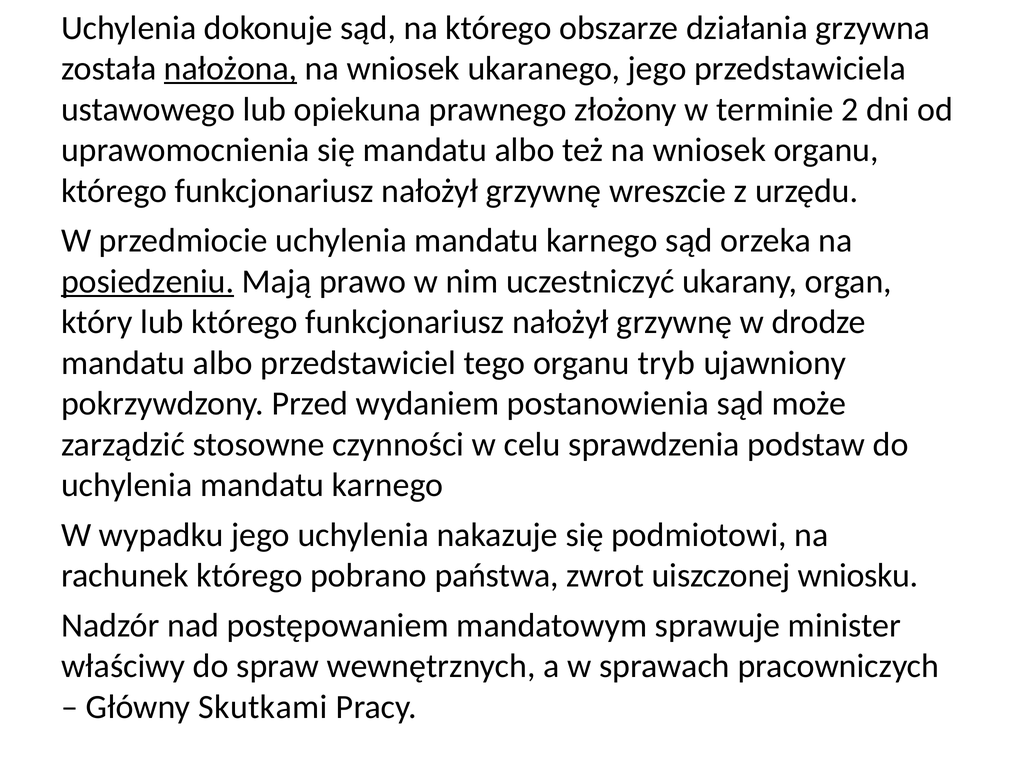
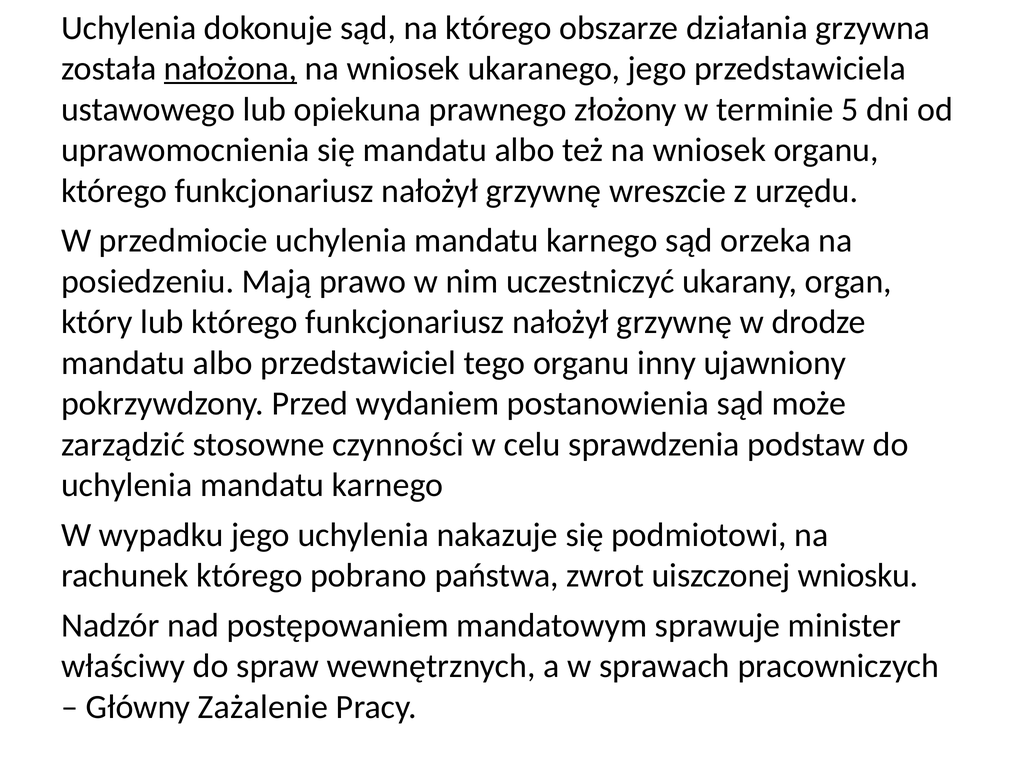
2: 2 -> 5
posiedzeniu underline: present -> none
tryb: tryb -> inny
Skutkami: Skutkami -> Zażalenie
